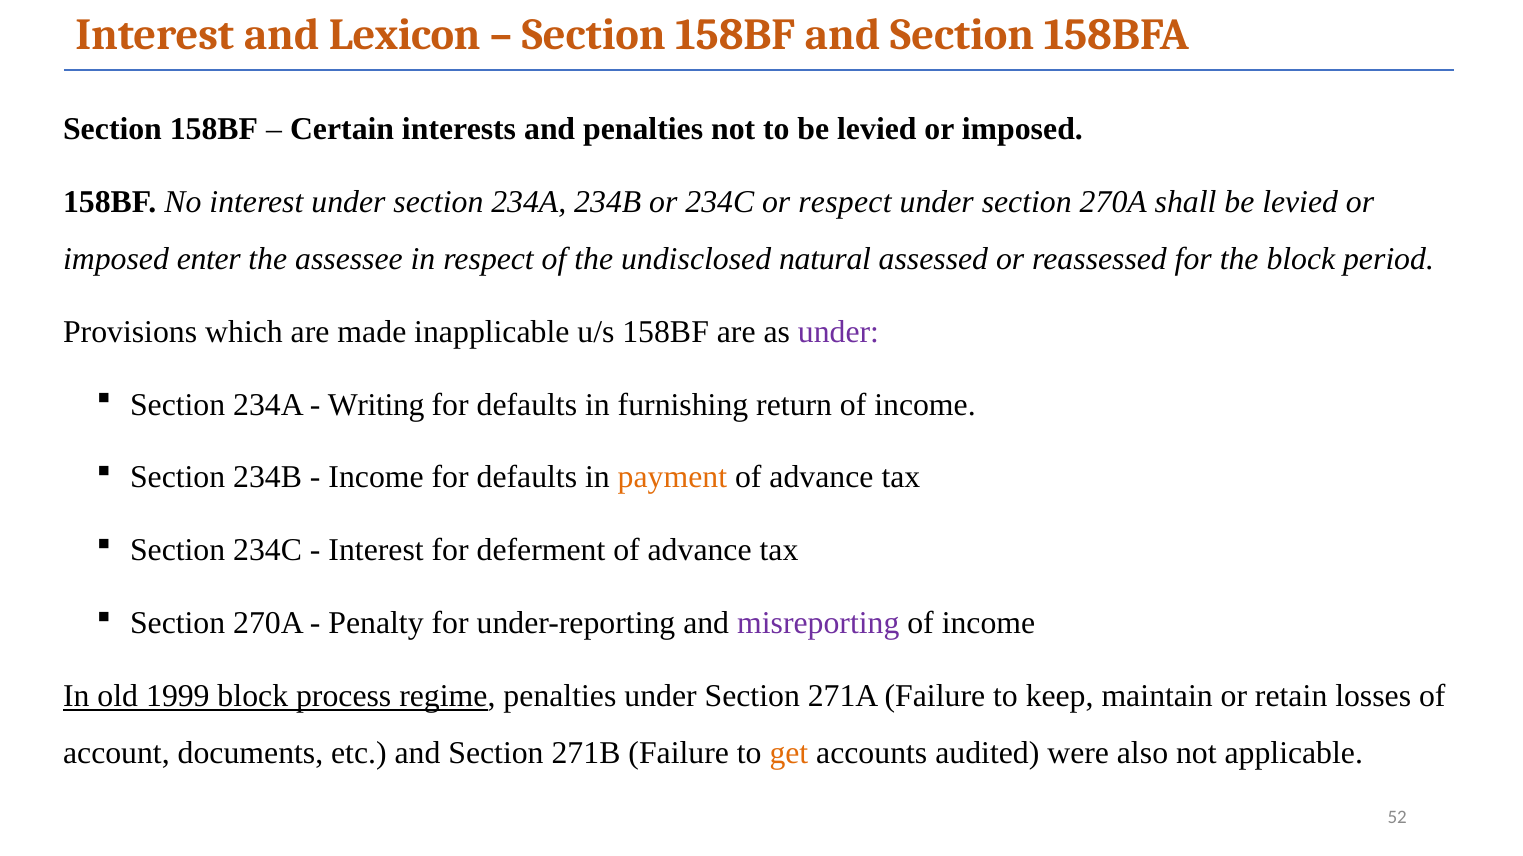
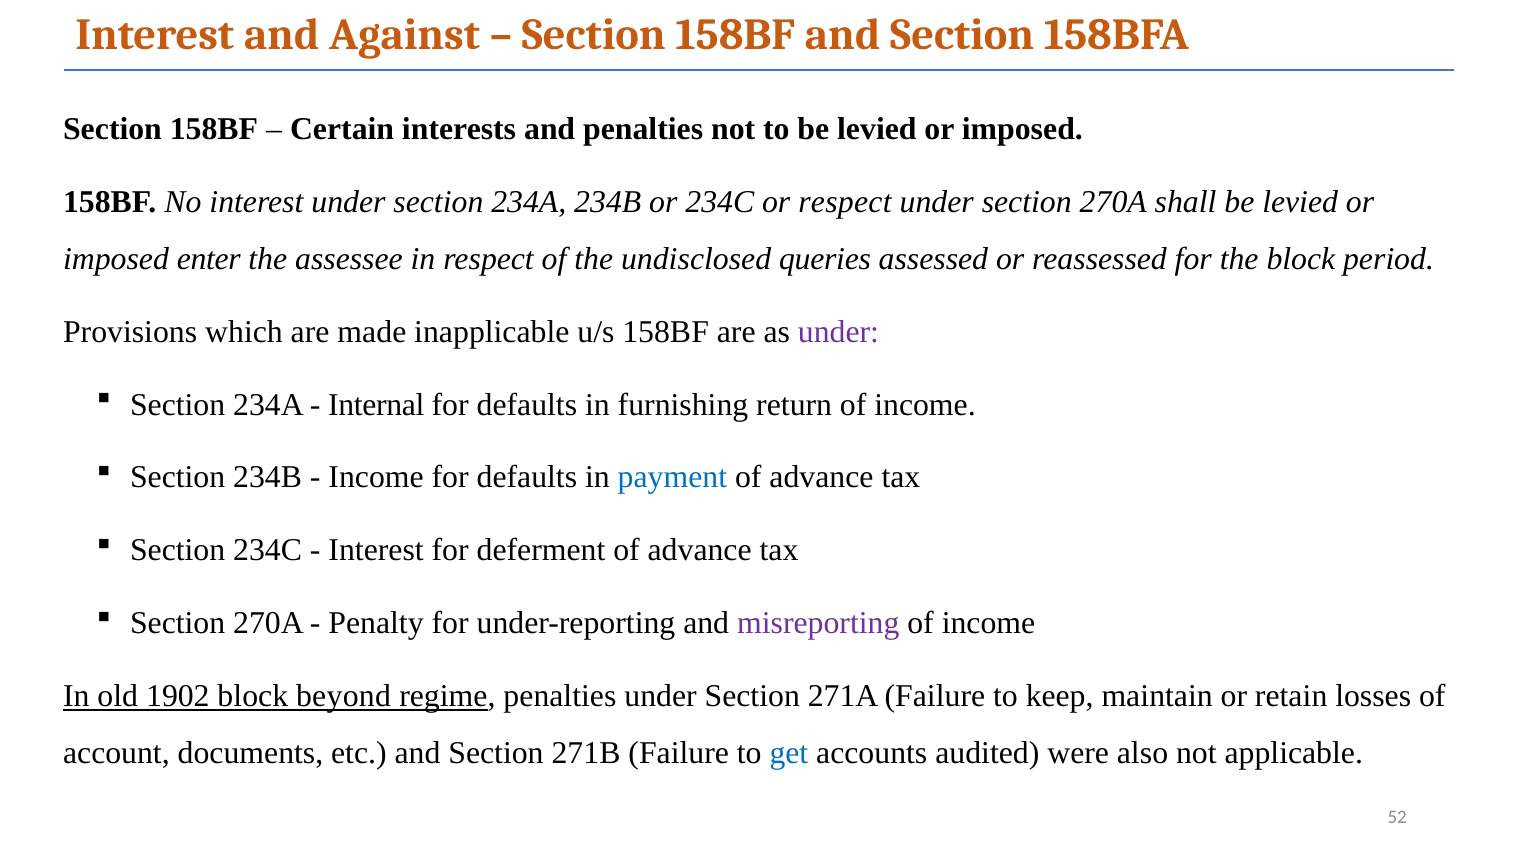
Lexicon: Lexicon -> Against
natural: natural -> queries
Writing: Writing -> Internal
payment colour: orange -> blue
1999: 1999 -> 1902
process: process -> beyond
get colour: orange -> blue
